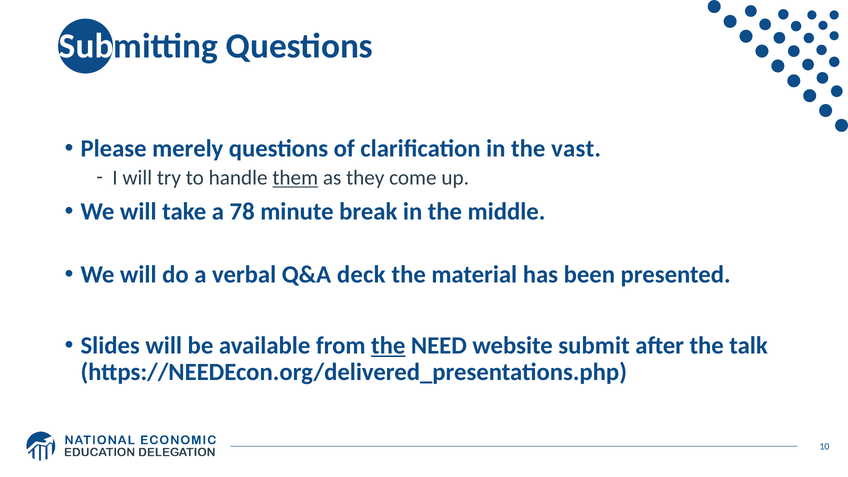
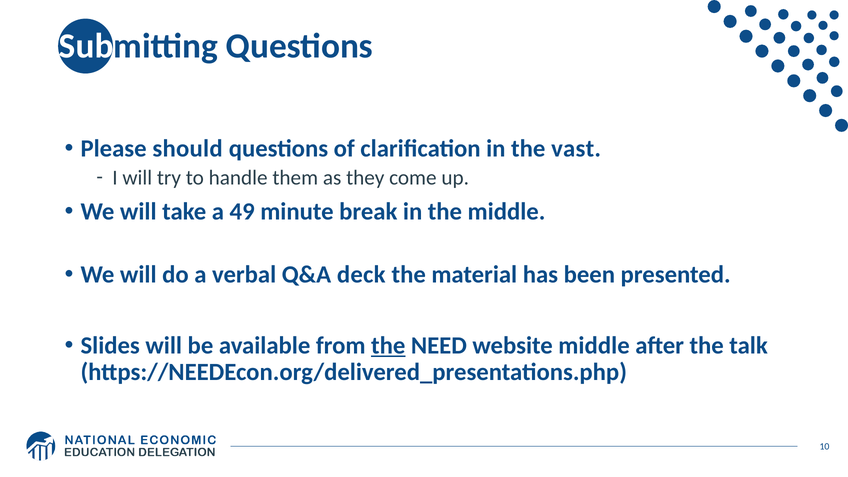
merely: merely -> should
them underline: present -> none
78: 78 -> 49
website submit: submit -> middle
